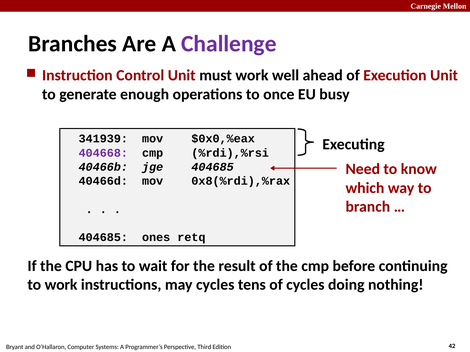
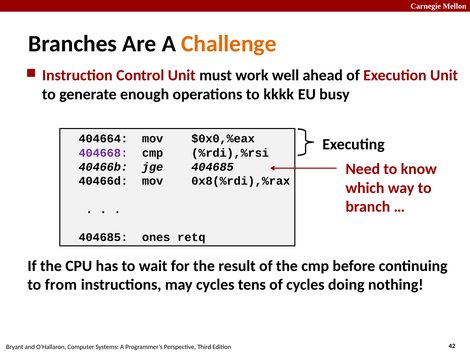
Challenge colour: purple -> orange
once: once -> kkkk
341939: 341939 -> 404664
to work: work -> from
